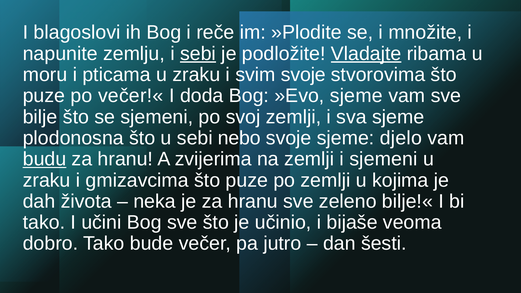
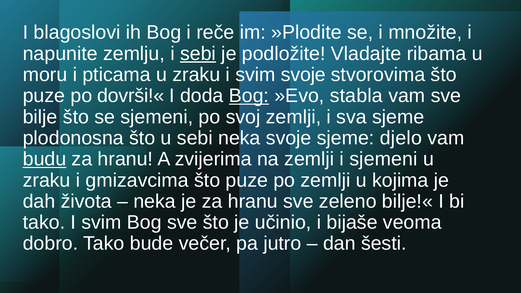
Vladajte underline: present -> none
večer!«: večer!« -> dovrši!«
Bog at (249, 96) underline: none -> present
»Evo sjeme: sjeme -> stabla
sebi nebo: nebo -> neka
tako I učini: učini -> svim
